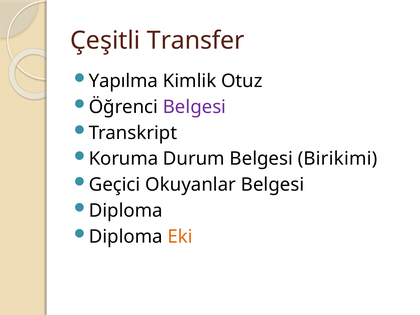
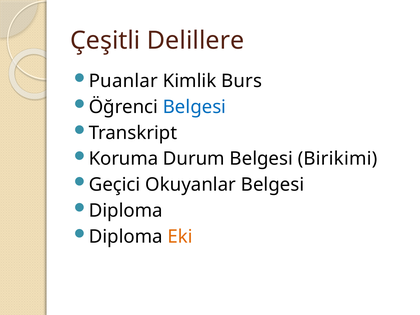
Transfer: Transfer -> Delillere
Yapılma: Yapılma -> Puanlar
Otuz: Otuz -> Burs
Belgesi at (194, 107) colour: purple -> blue
